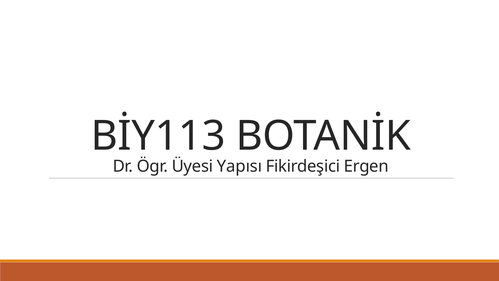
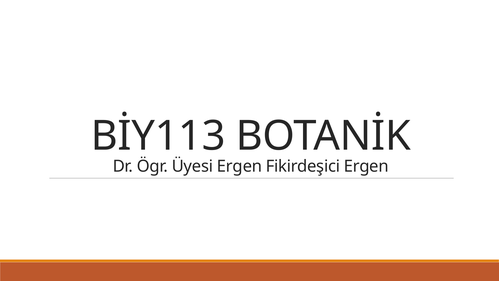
Üyesi Yapısı: Yapısı -> Ergen
